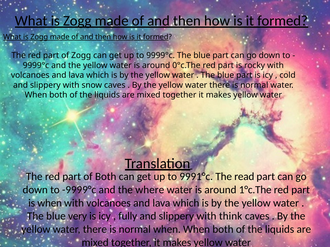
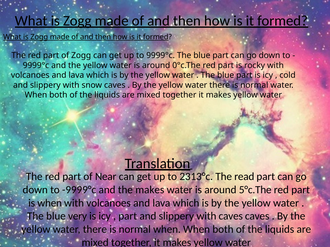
of Both: Both -> Near
9991°c: 9991°c -> 2313°c
the where: where -> makes
1°c.The: 1°c.The -> 5°c.The
fully at (128, 217): fully -> part
with think: think -> caves
